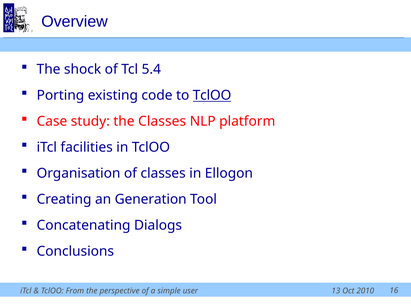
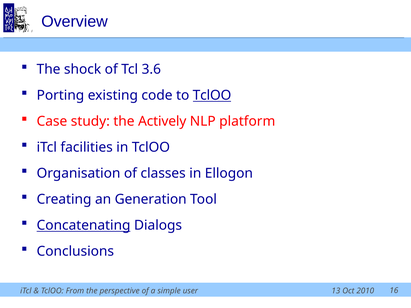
5.4: 5.4 -> 3.6
the Classes: Classes -> Actively
Concatenating underline: none -> present
